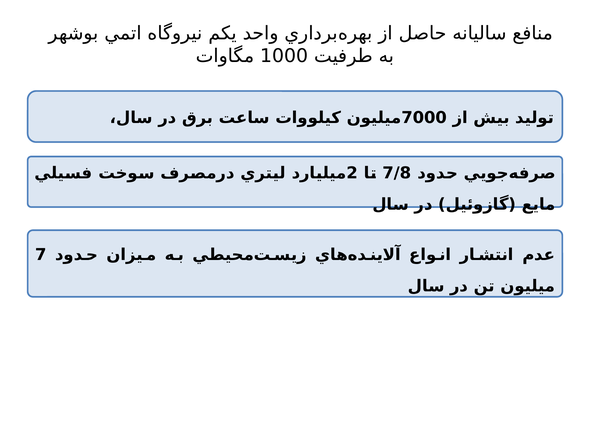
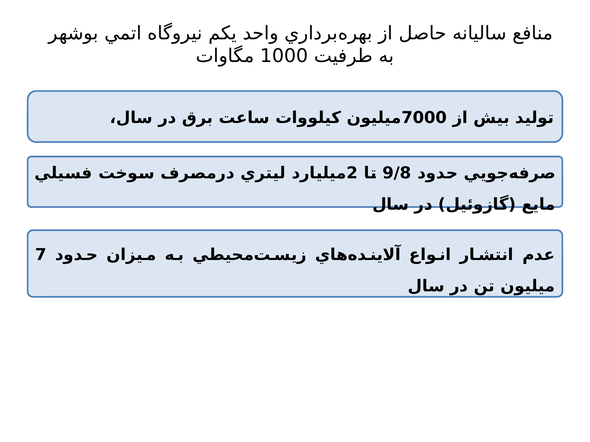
7/8: 7/8 -> 9/8
